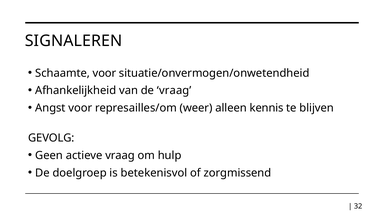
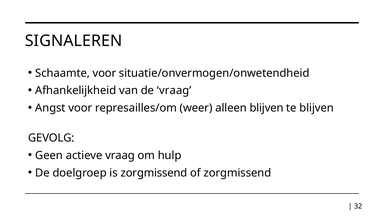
alleen kennis: kennis -> blijven
is betekenisvol: betekenisvol -> zorgmissend
